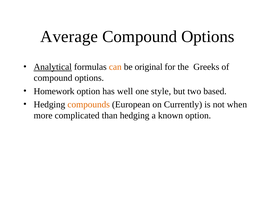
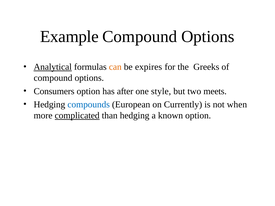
Average: Average -> Example
original: original -> expires
Homework: Homework -> Consumers
well: well -> after
based: based -> meets
compounds colour: orange -> blue
complicated underline: none -> present
